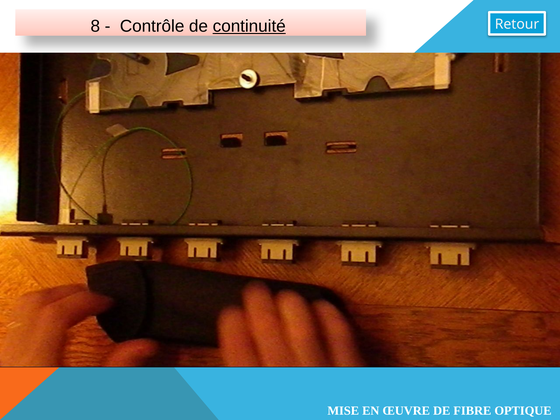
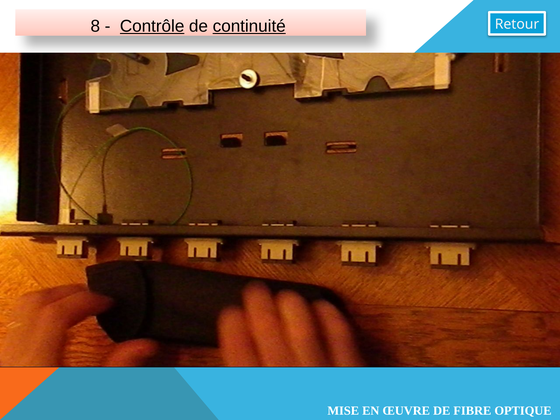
Contrôle underline: none -> present
